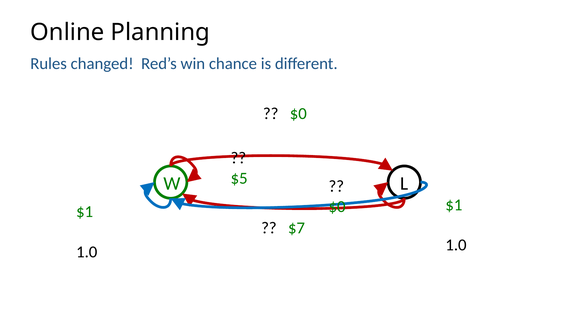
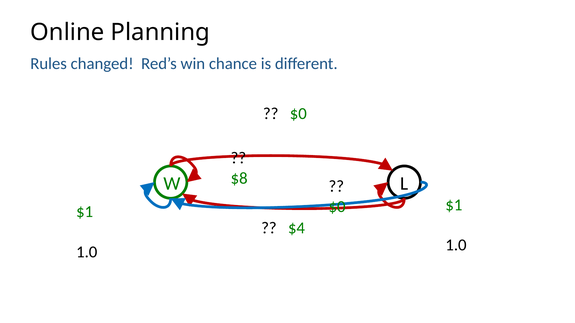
$5: $5 -> $8
$7: $7 -> $4
